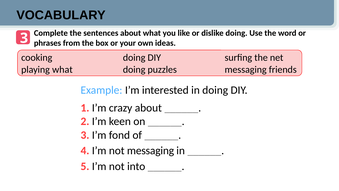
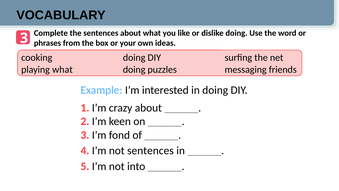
not messaging: messaging -> sentences
